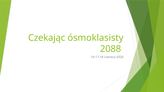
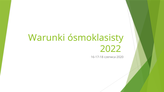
Czekając: Czekając -> Warunki
2088: 2088 -> 2022
